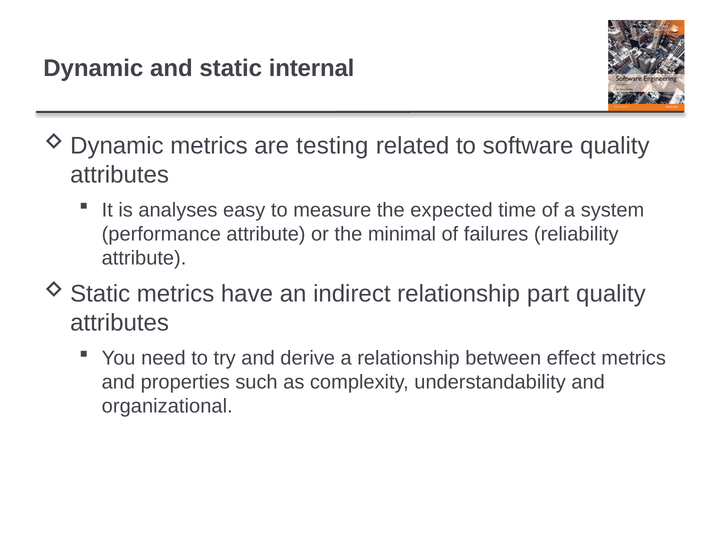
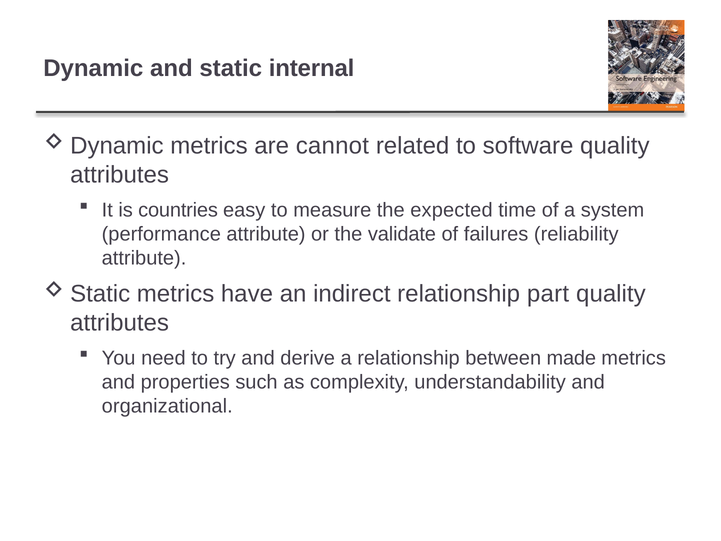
testing: testing -> cannot
analyses: analyses -> countries
minimal: minimal -> validate
effect: effect -> made
